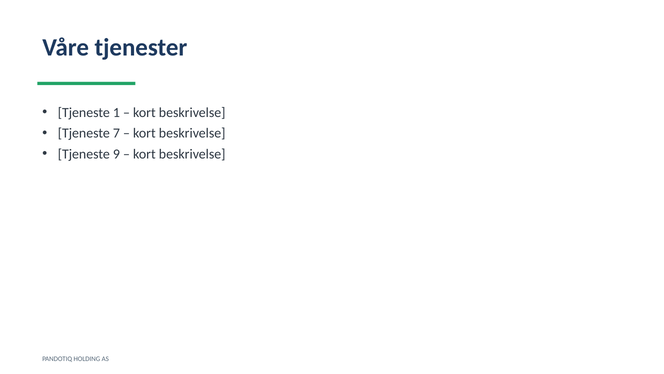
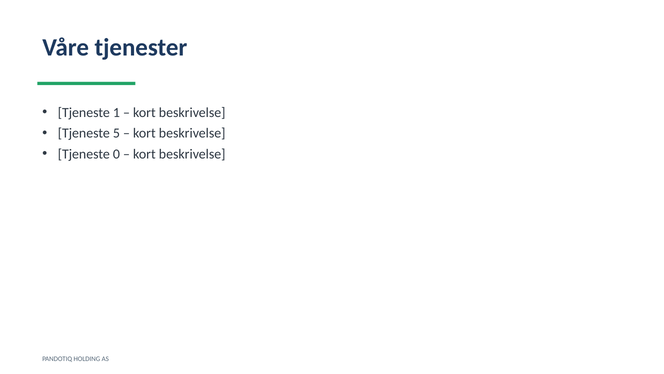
7: 7 -> 5
9: 9 -> 0
